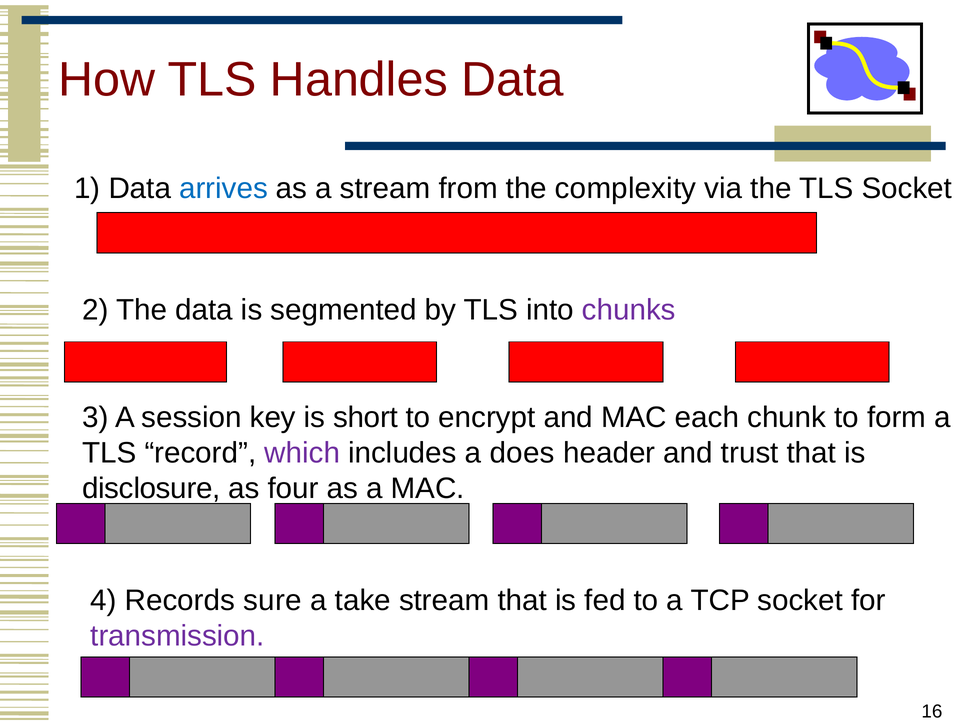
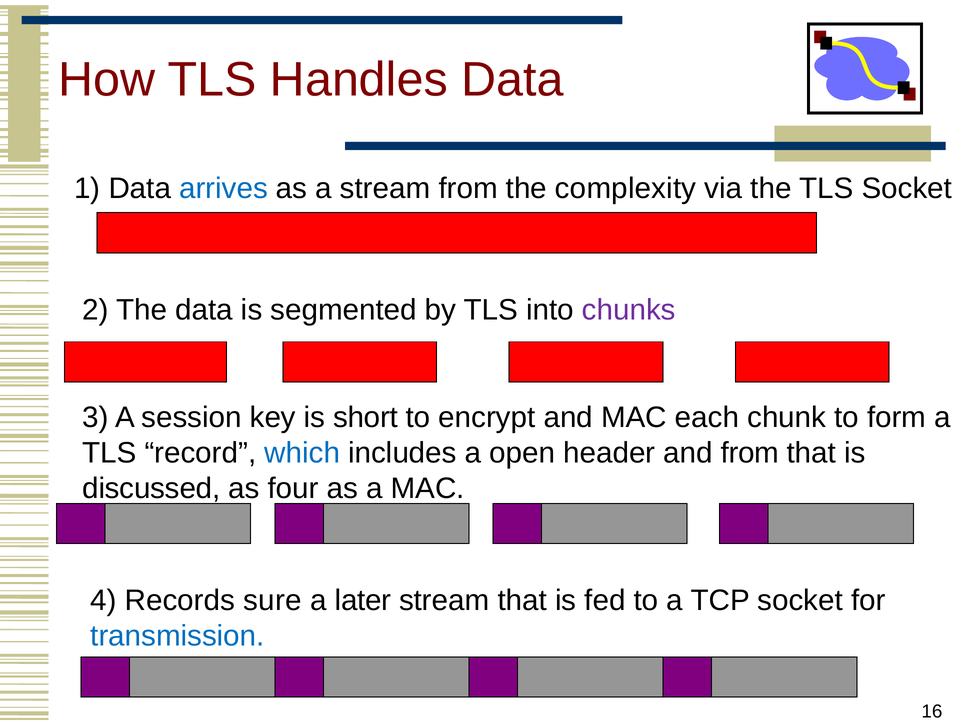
which colour: purple -> blue
does: does -> open
and trust: trust -> from
disclosure: disclosure -> discussed
take: take -> later
transmission colour: purple -> blue
